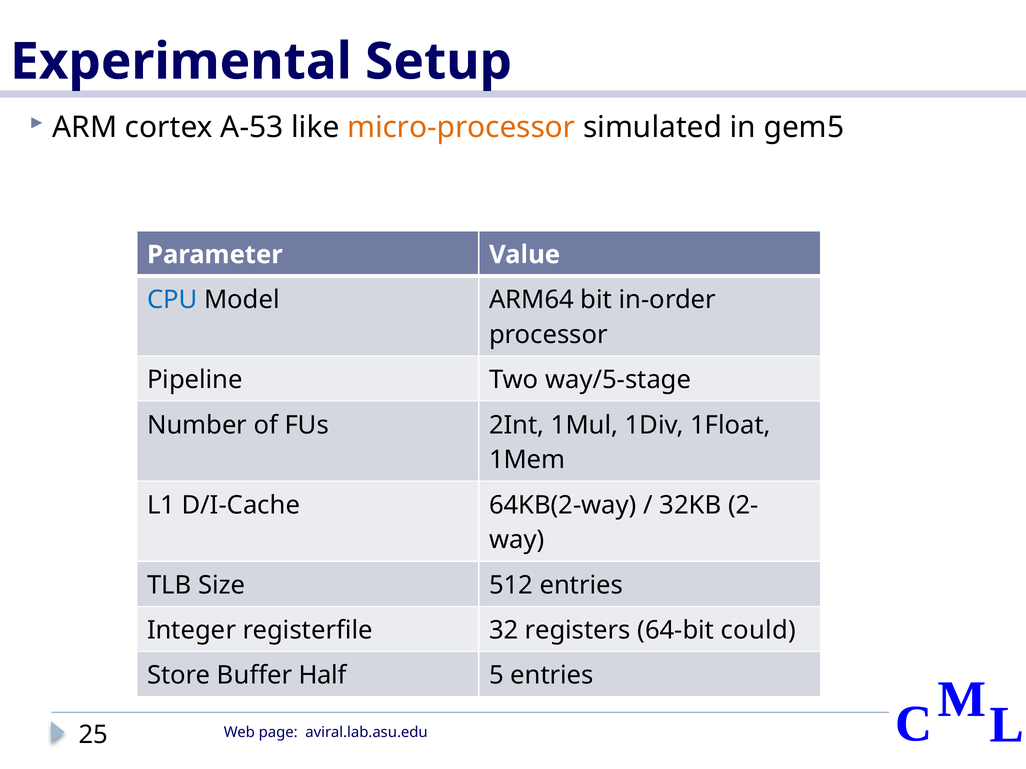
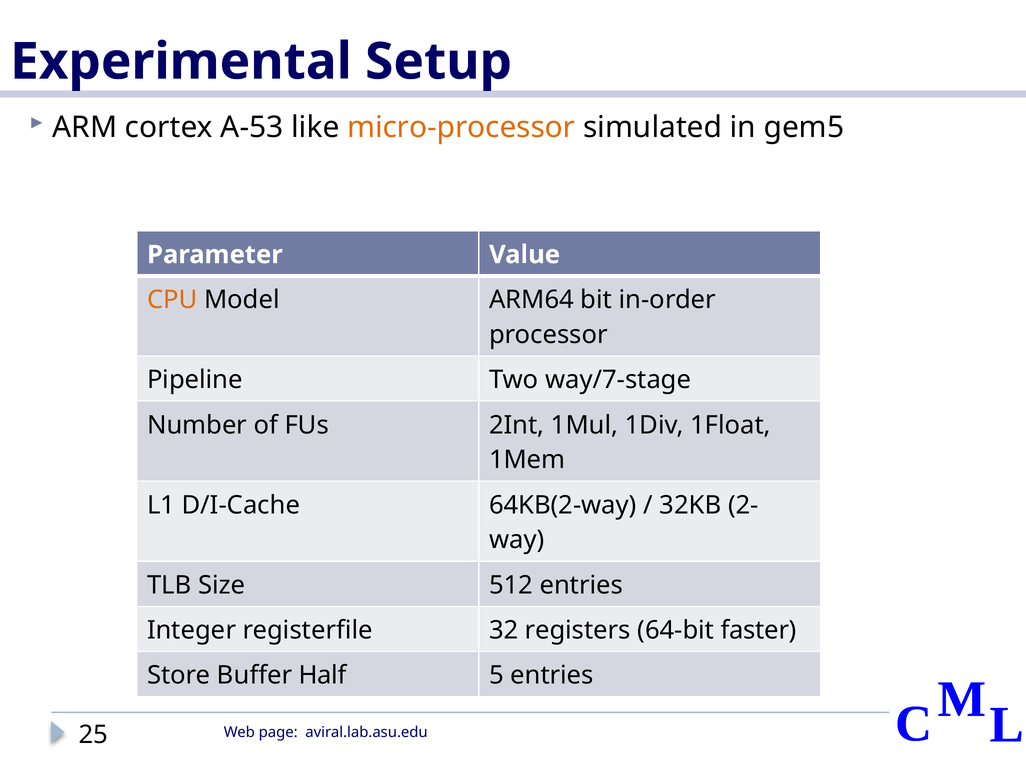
CPU colour: blue -> orange
way/5-stage: way/5-stage -> way/7-stage
could: could -> faster
